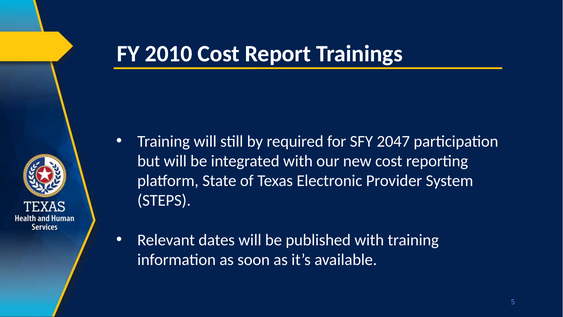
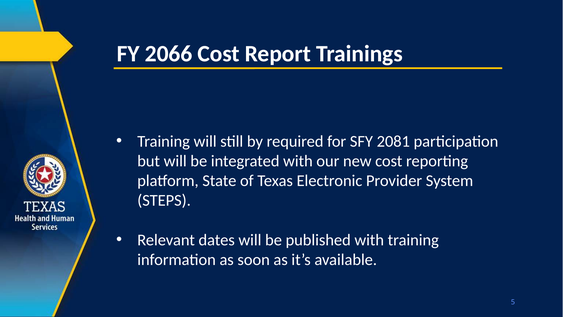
2010: 2010 -> 2066
2047: 2047 -> 2081
